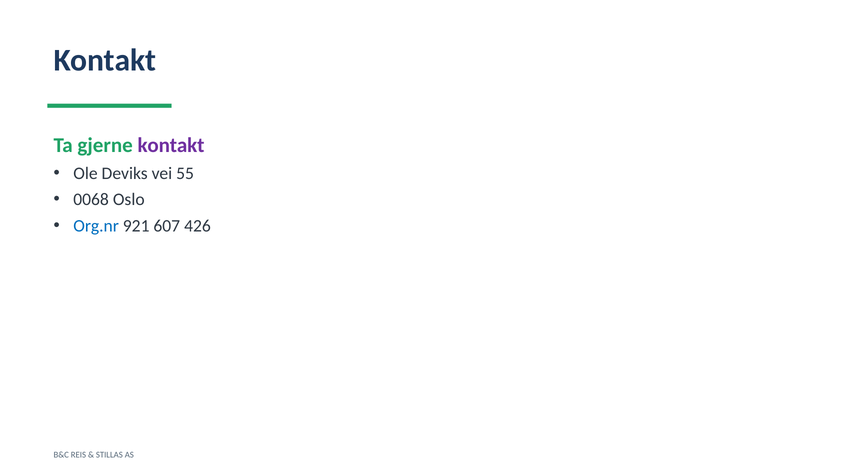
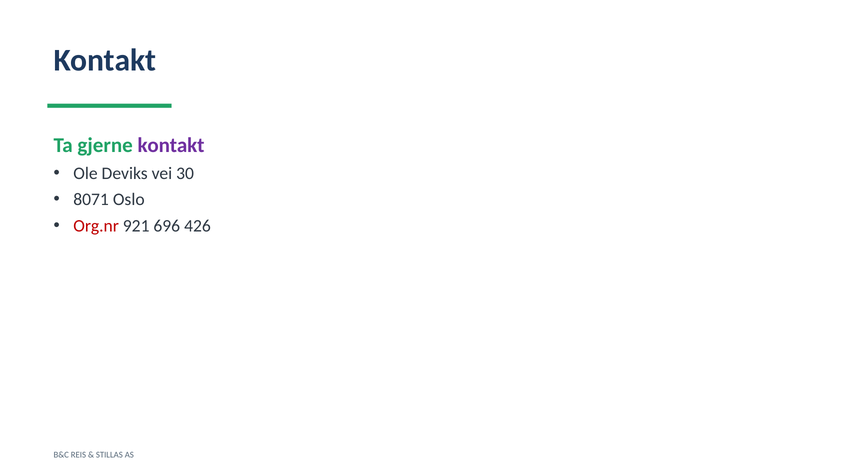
55: 55 -> 30
0068: 0068 -> 8071
Org.nr colour: blue -> red
607: 607 -> 696
